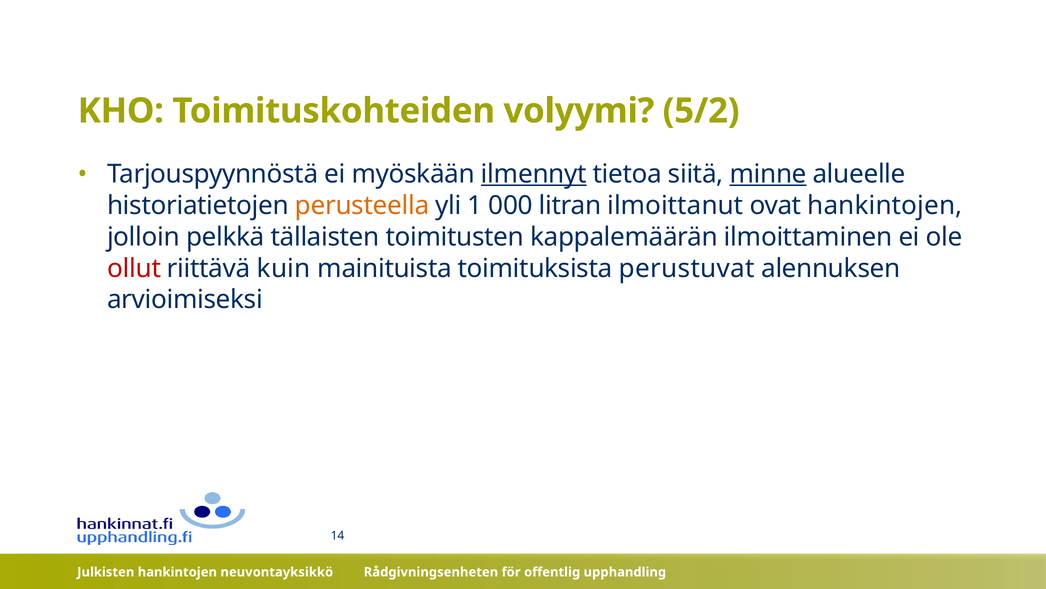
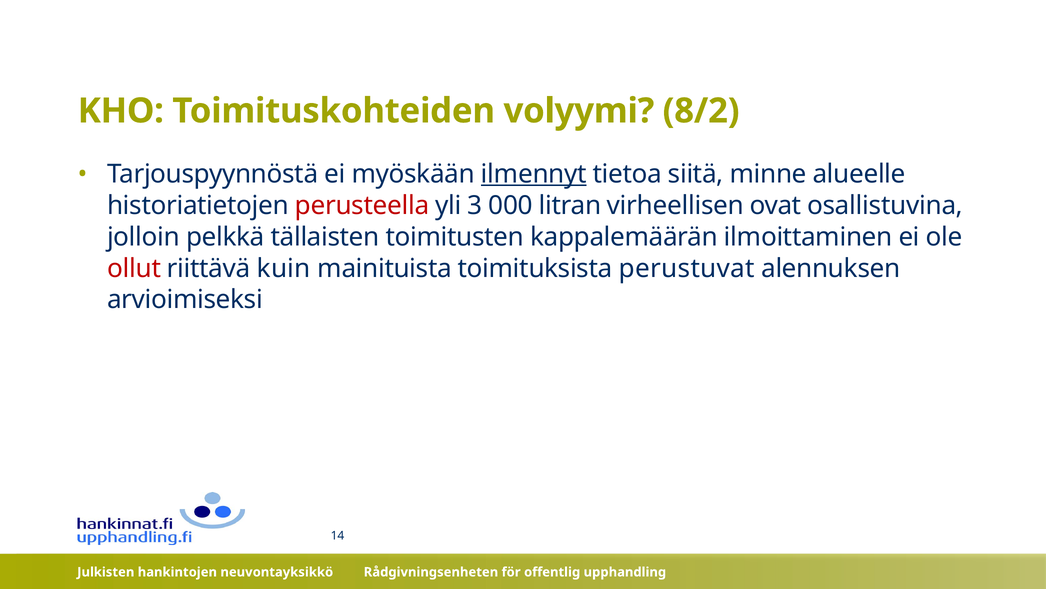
5/2: 5/2 -> 8/2
minne underline: present -> none
perusteella colour: orange -> red
1: 1 -> 3
ilmoittanut: ilmoittanut -> virheellisen
ovat hankintojen: hankintojen -> osallistuvina
